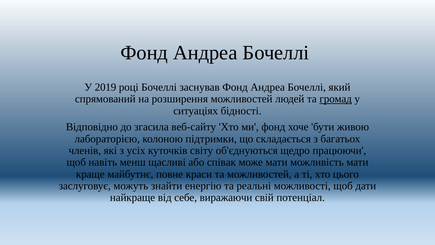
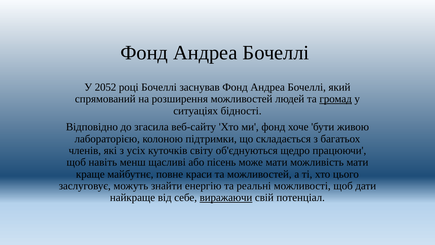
2019: 2019 -> 2052
співак: співак -> пісень
виражаючи underline: none -> present
